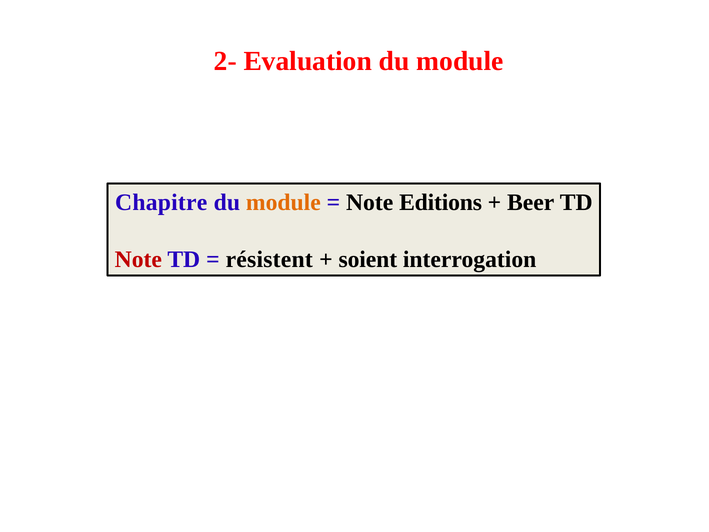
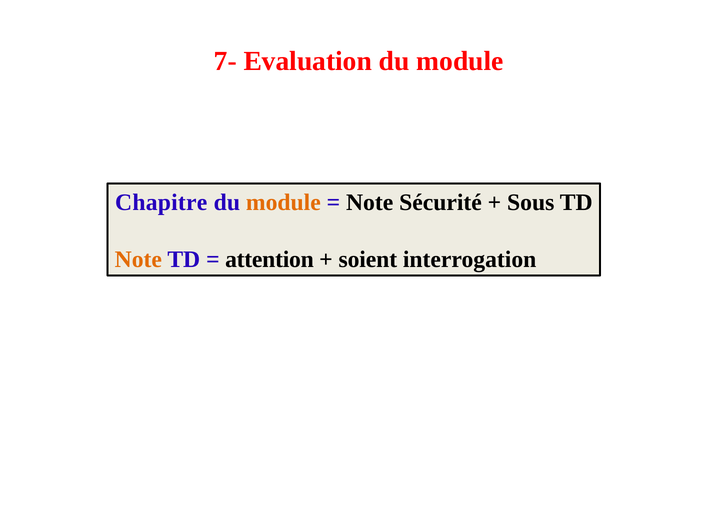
2-: 2- -> 7-
Editions: Editions -> Sécurité
Beer: Beer -> Sous
Note at (138, 259) colour: red -> orange
résistent: résistent -> attention
